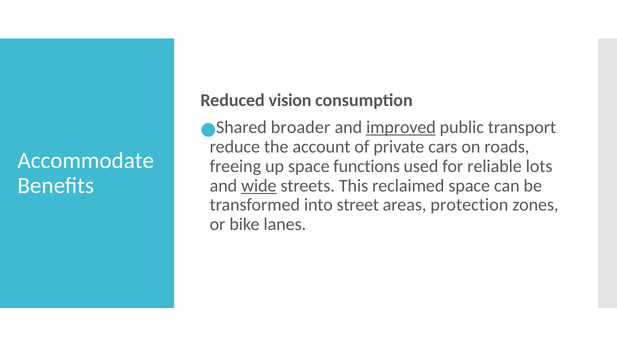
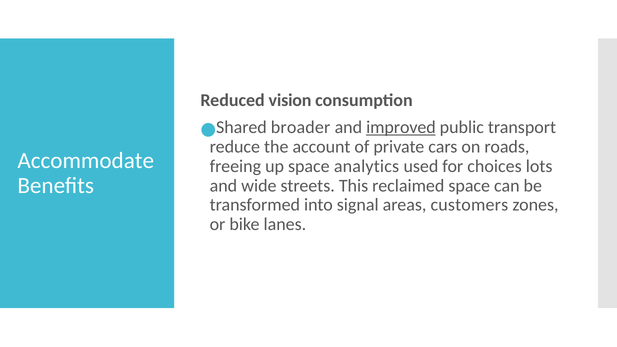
functions: functions -> analytics
reliable: reliable -> choices
wide underline: present -> none
street: street -> signal
protection: protection -> customers
